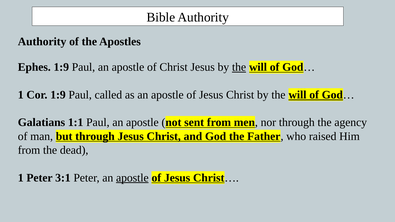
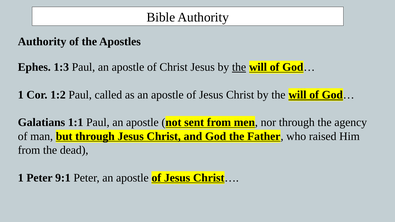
Ephes 1:9: 1:9 -> 1:3
Cor 1:9: 1:9 -> 1:2
3:1: 3:1 -> 9:1
apostle at (132, 178) underline: present -> none
